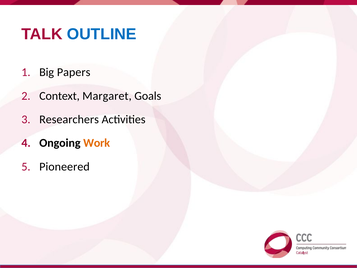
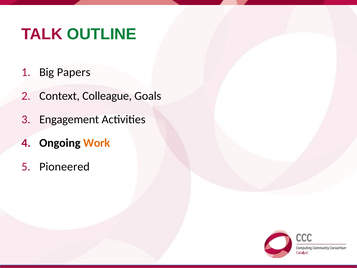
OUTLINE colour: blue -> green
Margaret: Margaret -> Colleague
Researchers: Researchers -> Engagement
